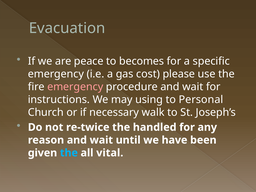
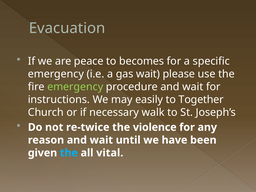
gas cost: cost -> wait
emergency at (75, 87) colour: pink -> light green
using: using -> easily
Personal: Personal -> Together
handled: handled -> violence
